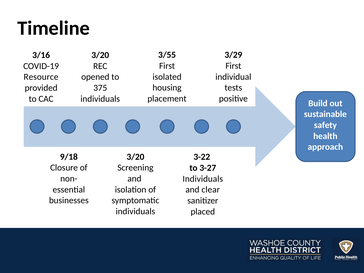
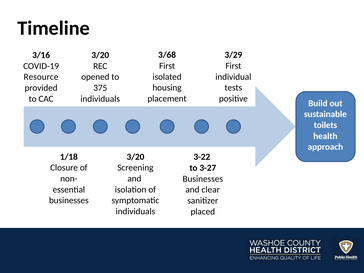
3/55: 3/55 -> 3/68
safety: safety -> toilets
9/18: 9/18 -> 1/18
Individuals at (203, 179): Individuals -> Businesses
